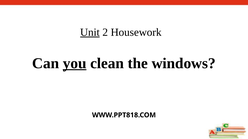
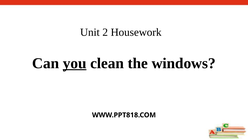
Unit underline: present -> none
